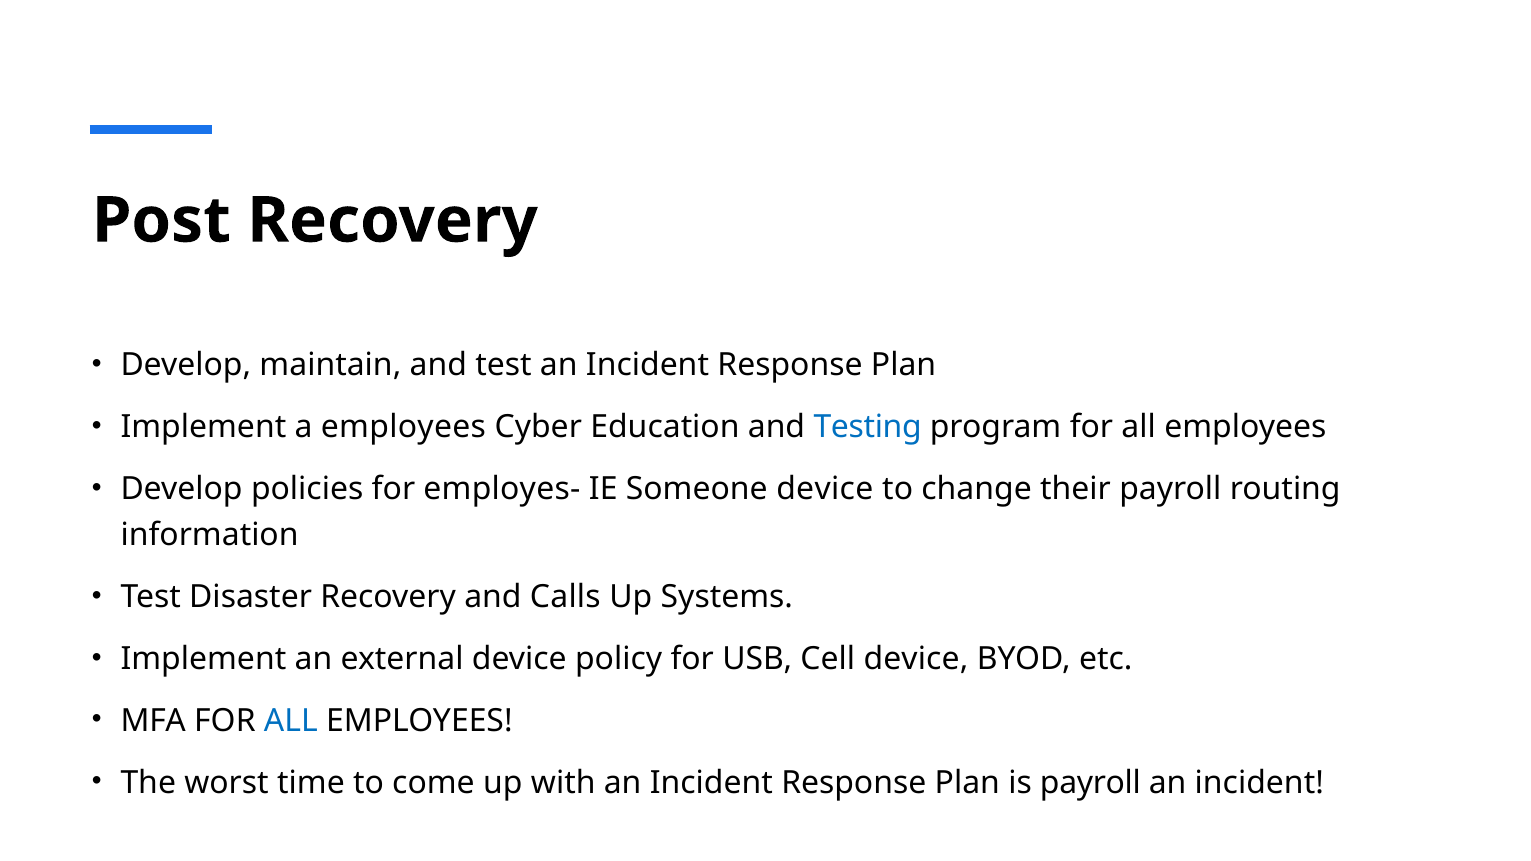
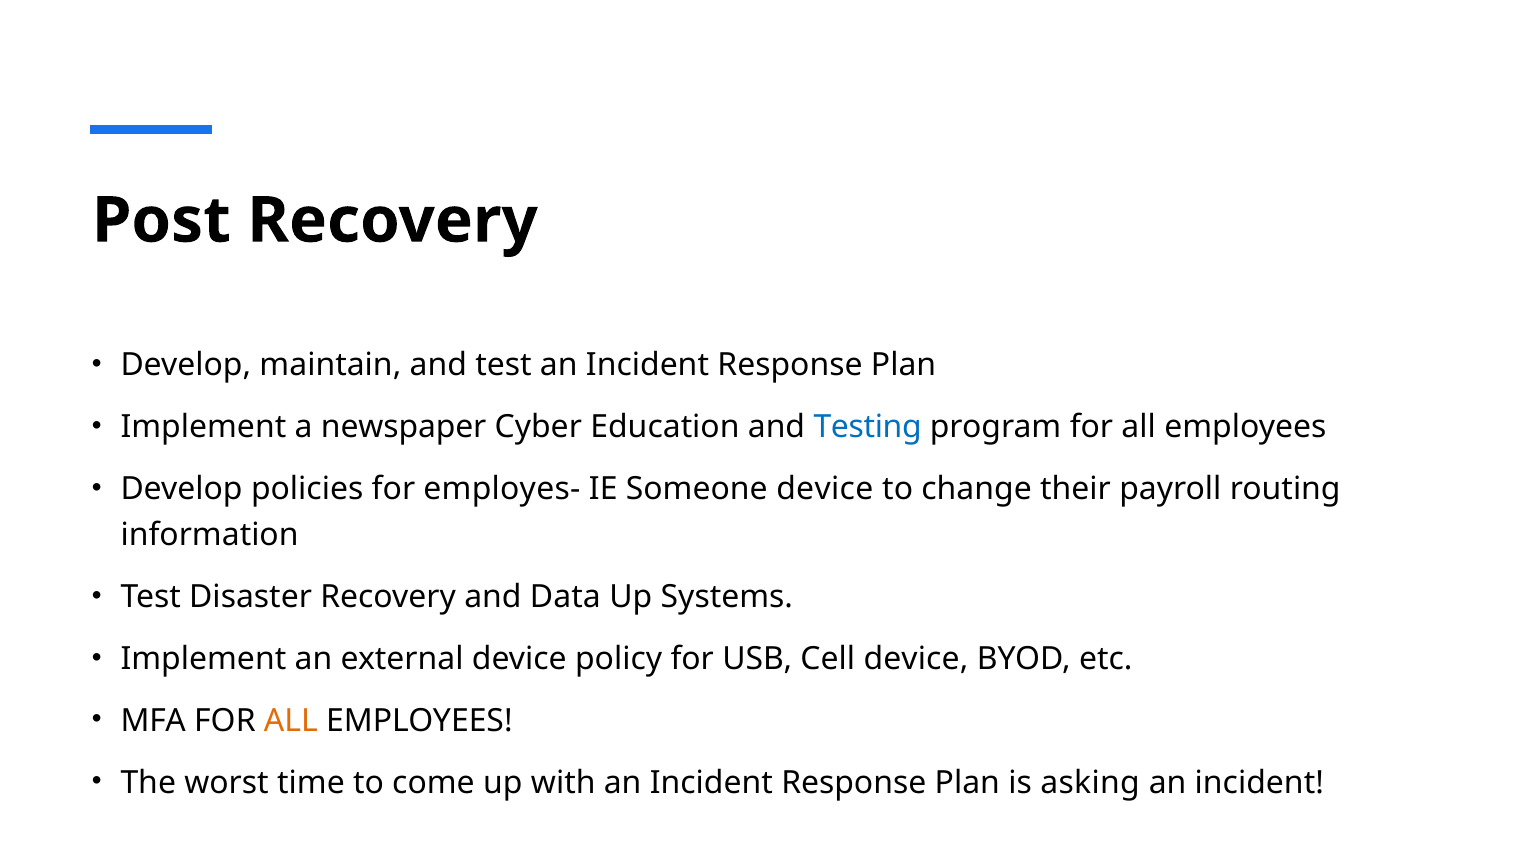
a employees: employees -> newspaper
Calls: Calls -> Data
ALL at (291, 721) colour: blue -> orange
is payroll: payroll -> asking
